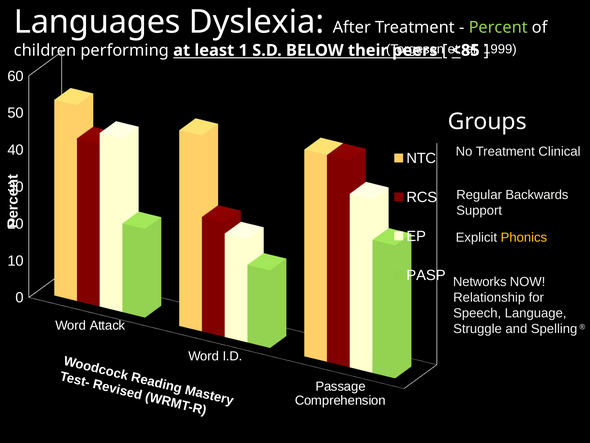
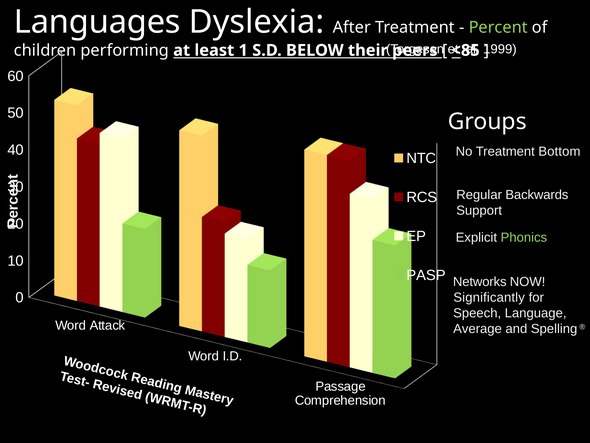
Clinical: Clinical -> Bottom
Phonics colour: yellow -> light green
Relationship: Relationship -> Significantly
Struggle: Struggle -> Average
